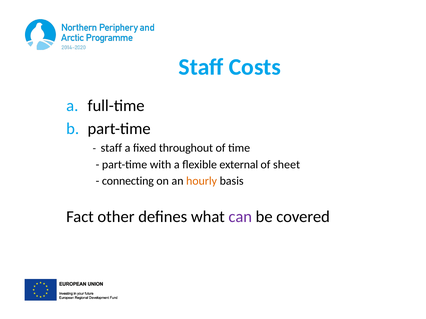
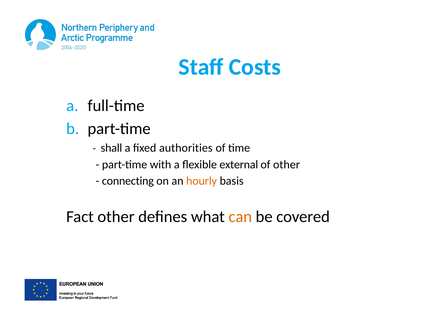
staff at (111, 148): staff -> shall
throughout: throughout -> authorities
of sheet: sheet -> other
can colour: purple -> orange
